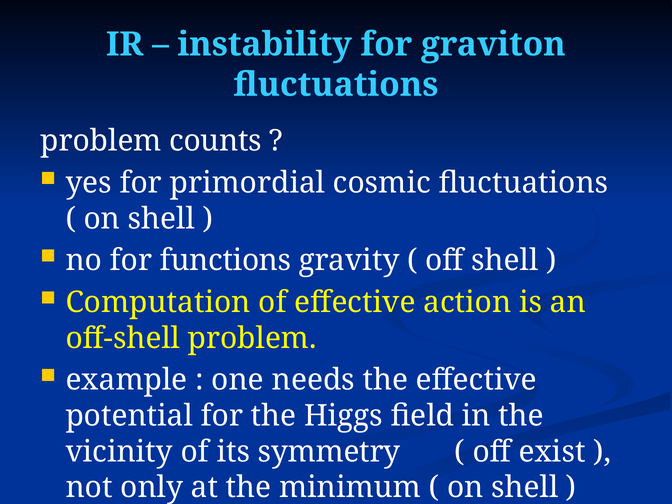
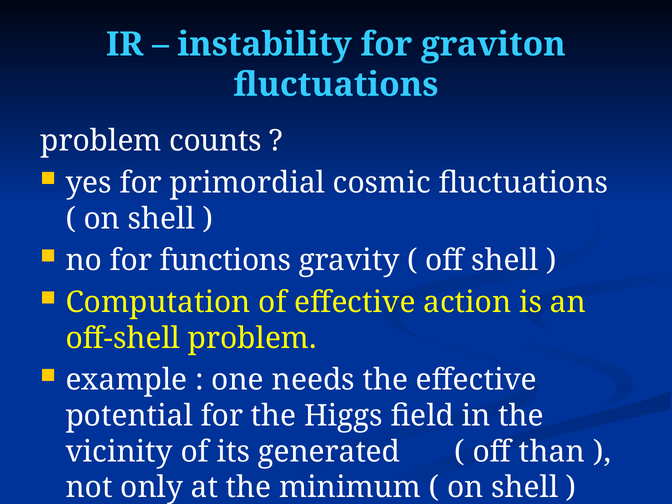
symmetry: symmetry -> generated
exist: exist -> than
